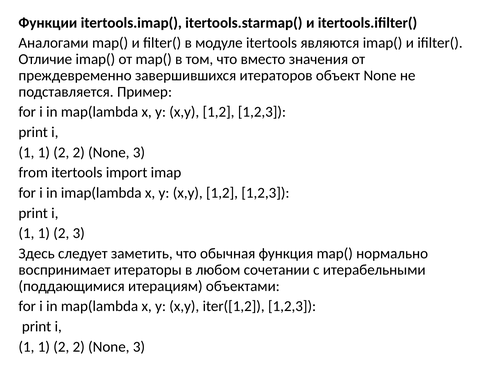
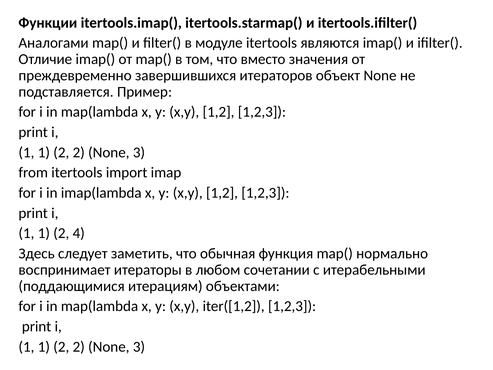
2 3: 3 -> 4
